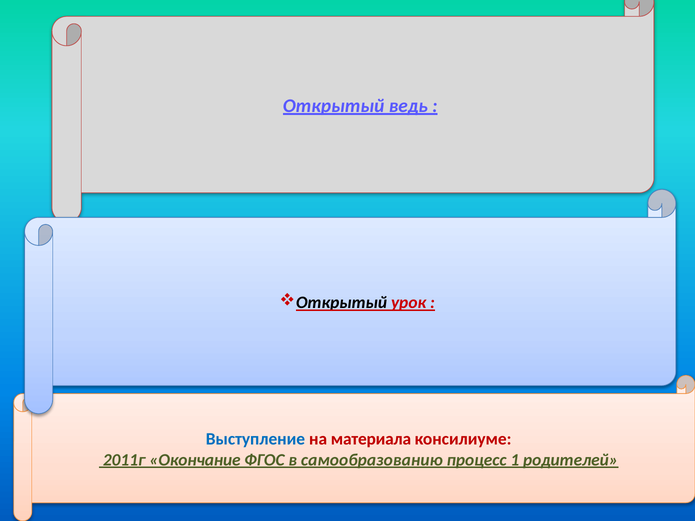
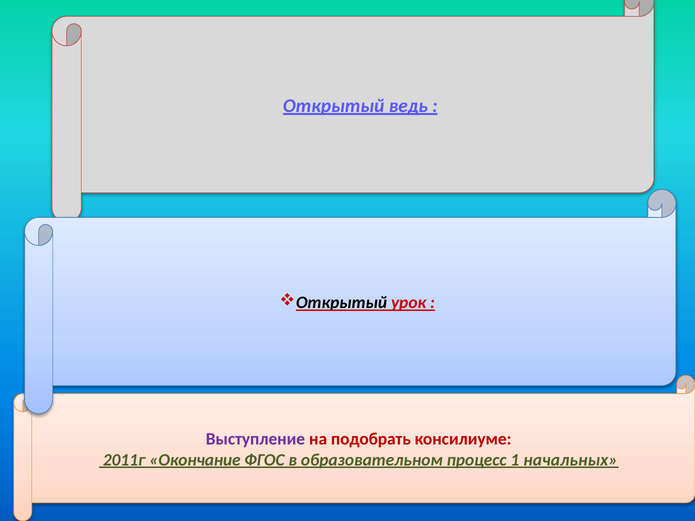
Выступление colour: blue -> purple
материала: материала -> подобрать
самообразованию: самообразованию -> образовательном
родителей: родителей -> начальных
